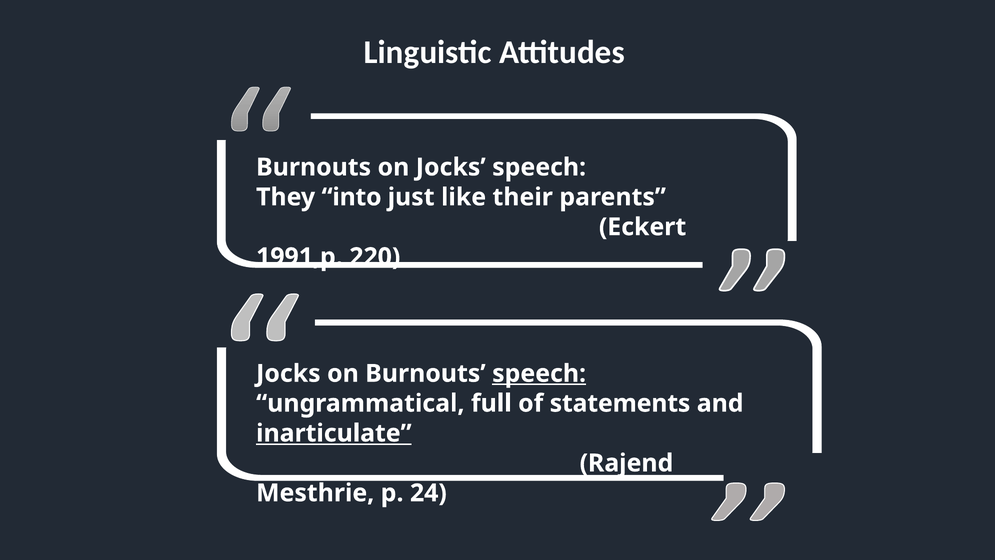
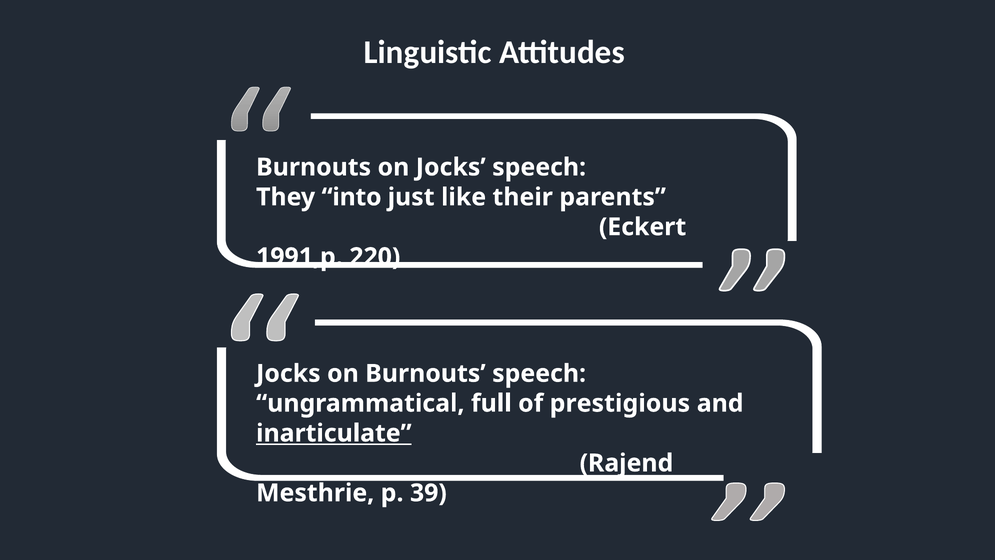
speech at (539, 373) underline: present -> none
statements: statements -> prestigious
24: 24 -> 39
